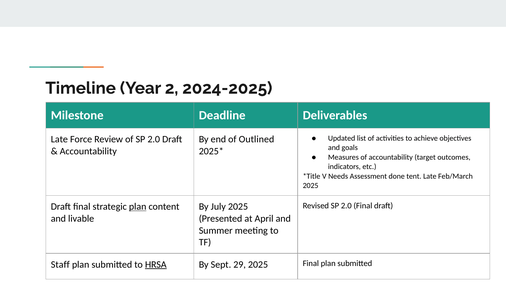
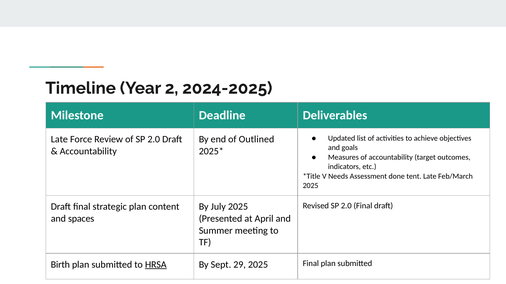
plan at (138, 207) underline: present -> none
livable: livable -> spaces
Staff: Staff -> Birth
